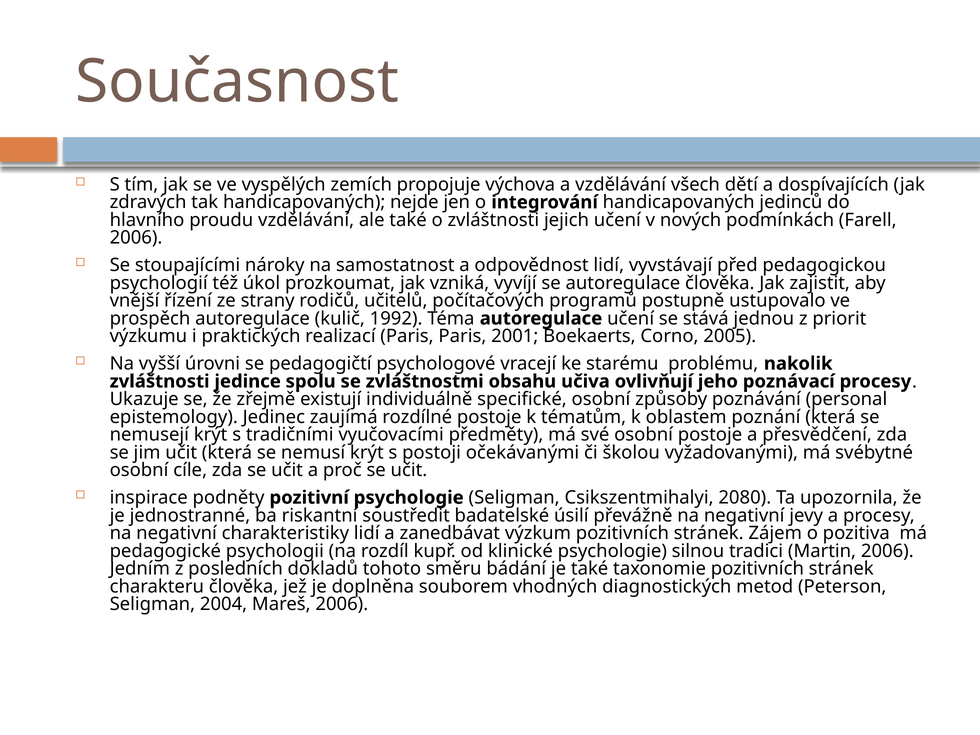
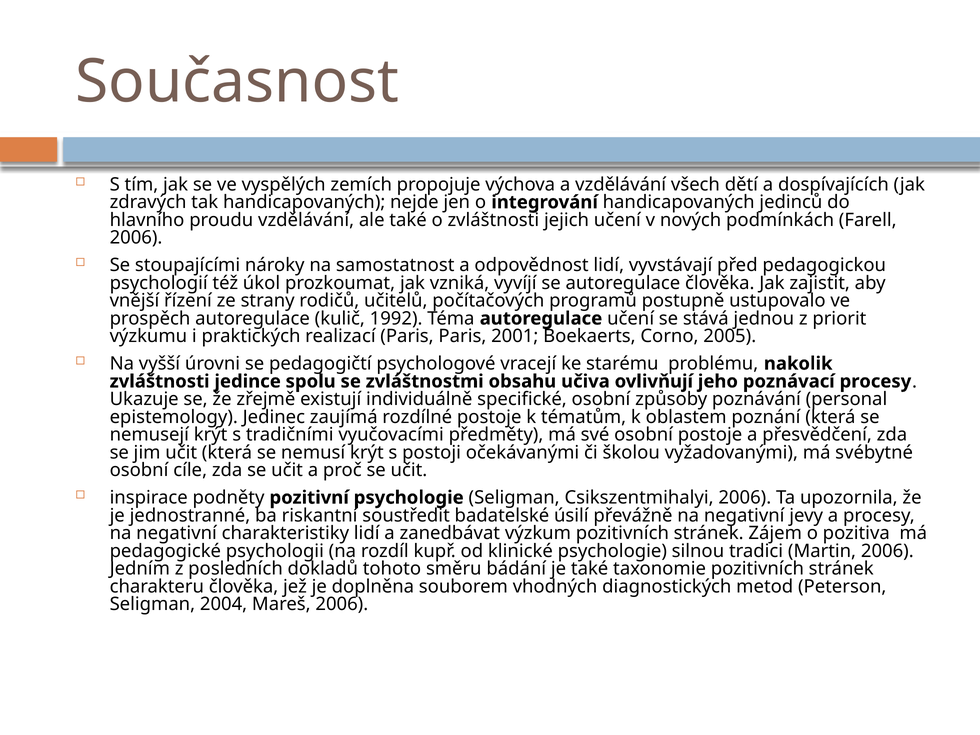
Csikszentmihalyi 2080: 2080 -> 2006
